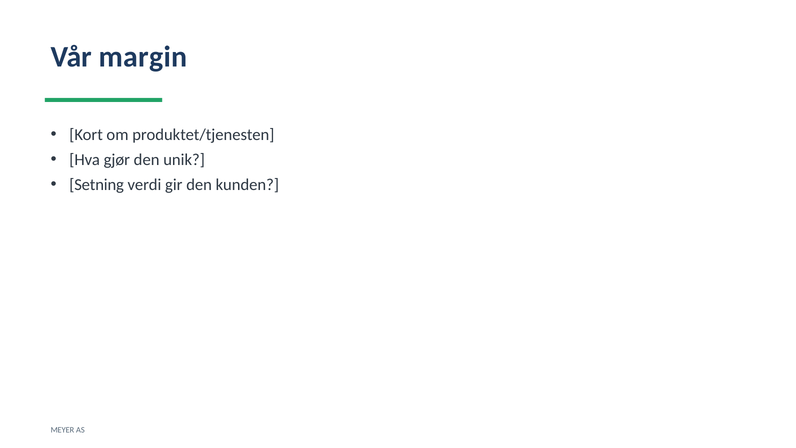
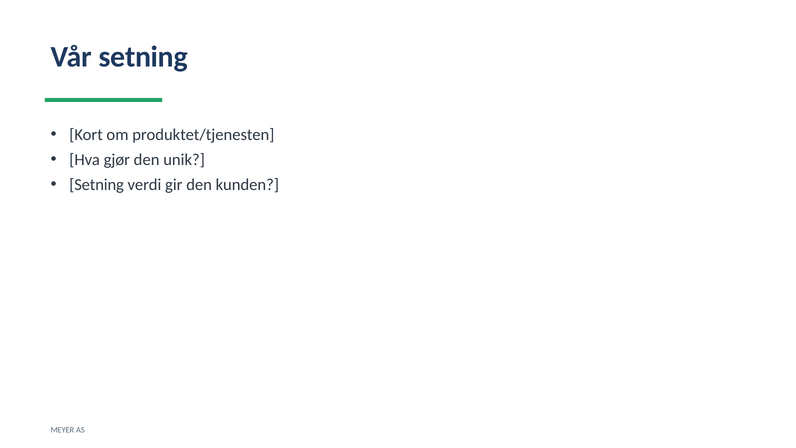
Vår margin: margin -> setning
